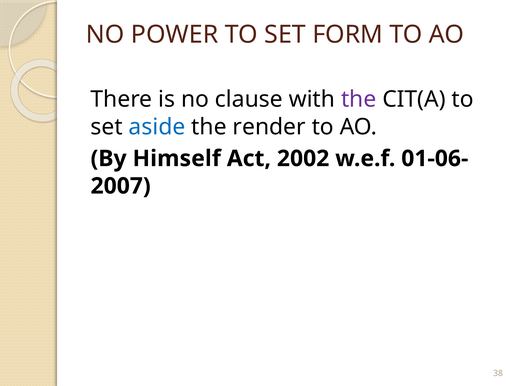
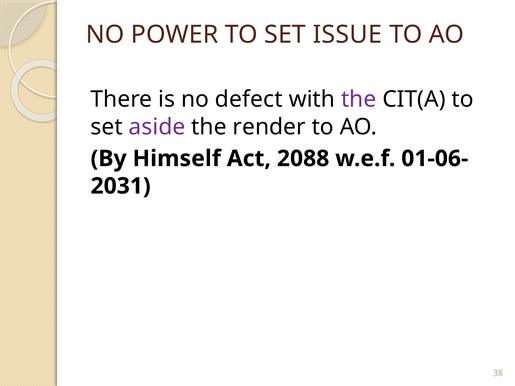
FORM: FORM -> ISSUE
clause: clause -> defect
aside colour: blue -> purple
2002: 2002 -> 2088
2007: 2007 -> 2031
